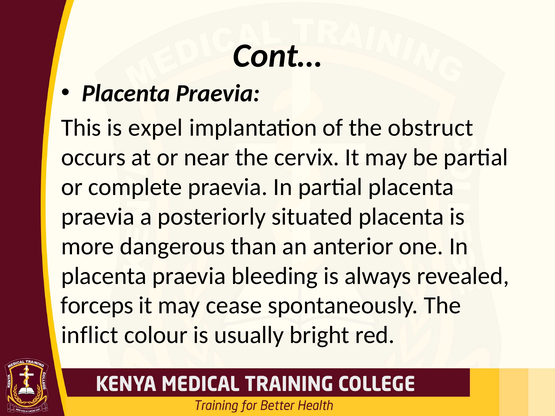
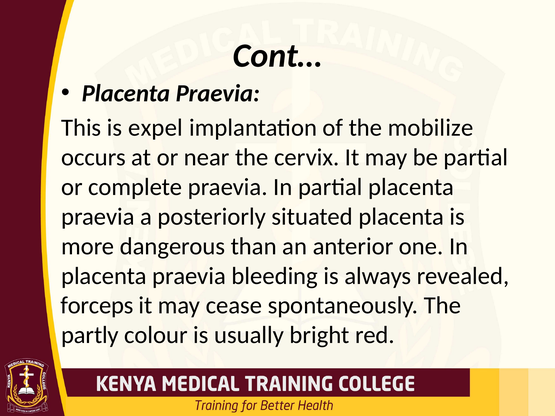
obstruct: obstruct -> mobilize
inflict: inflict -> partly
